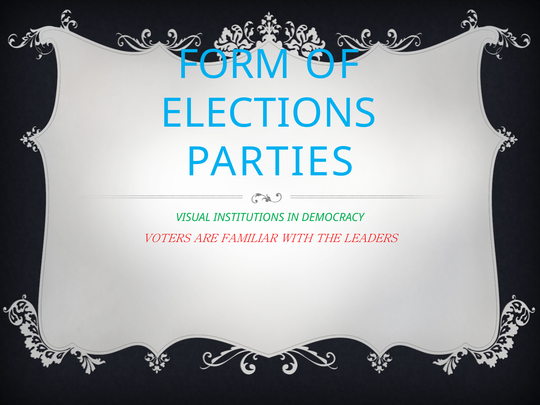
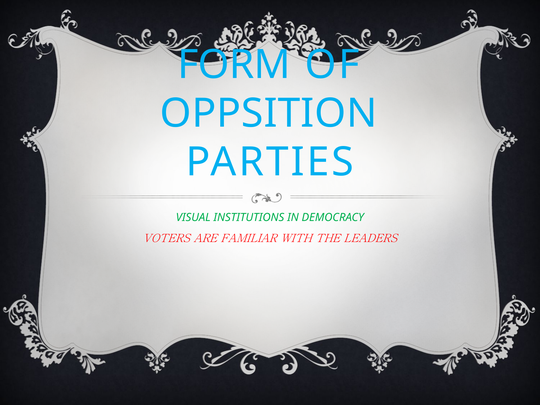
ELECTIONS: ELECTIONS -> OPPSITION
